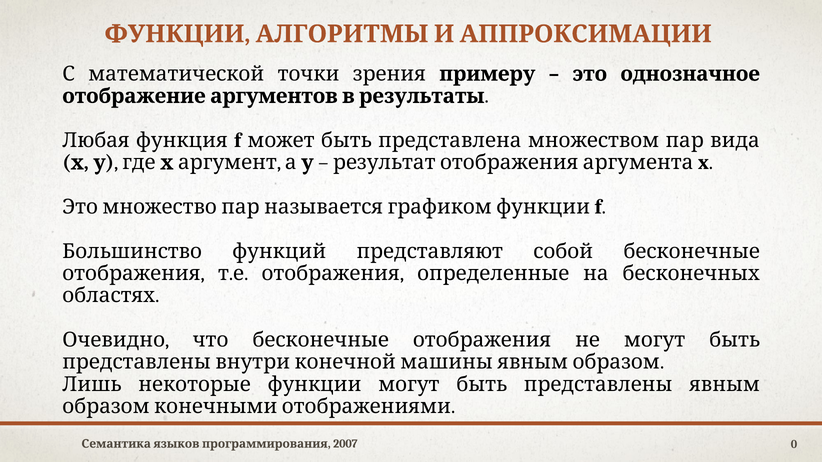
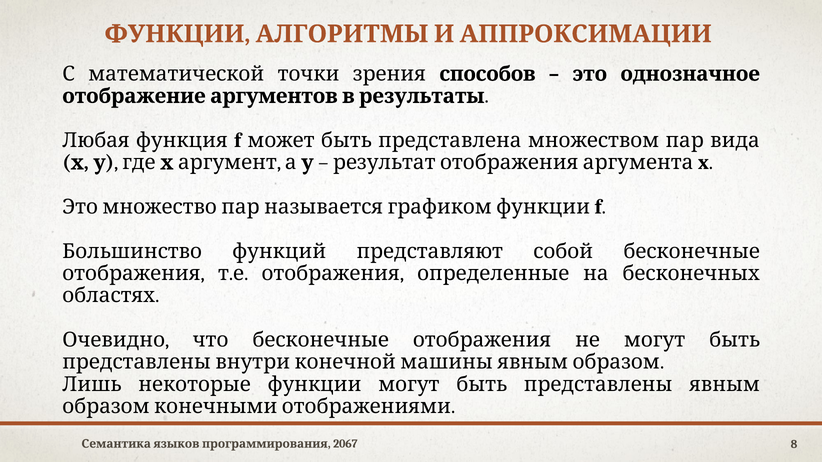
примеру: примеру -> способов
2007: 2007 -> 2067
0: 0 -> 8
